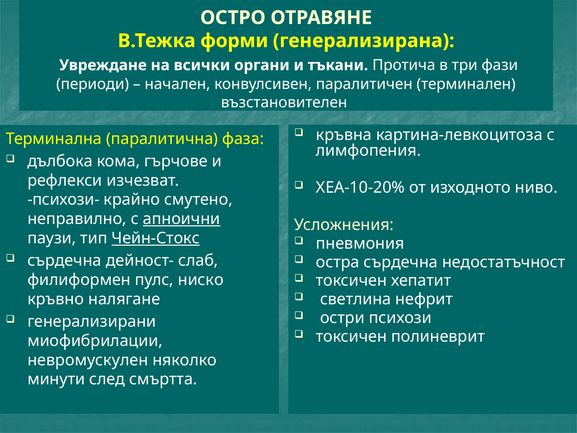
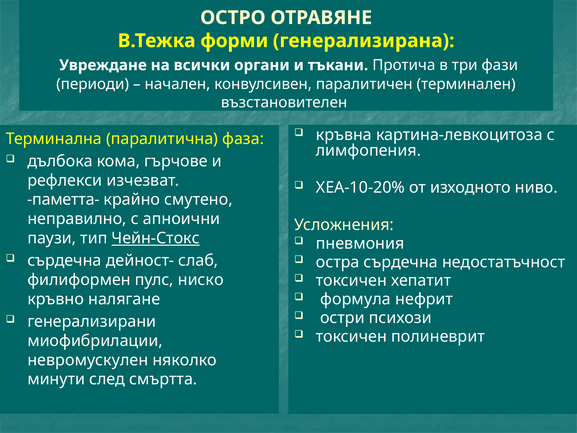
психози-: психози- -> паметта-
апноични underline: present -> none
светлина: светлина -> формула
